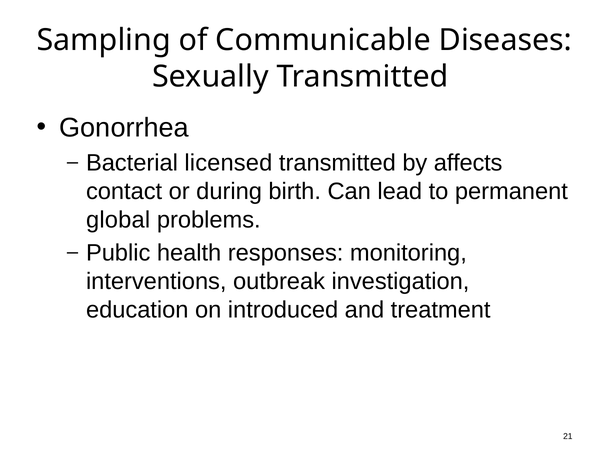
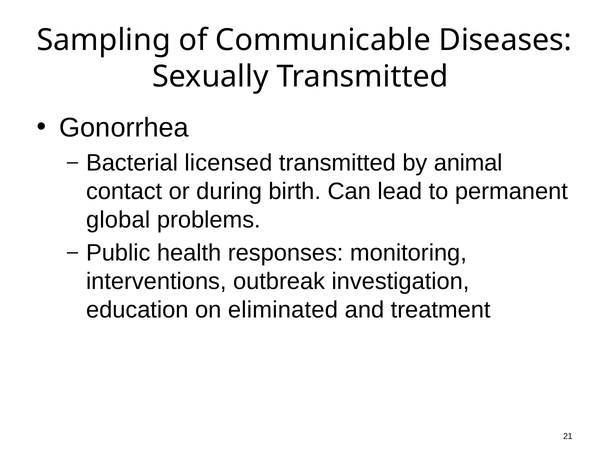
affects: affects -> animal
introduced: introduced -> eliminated
